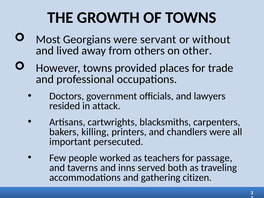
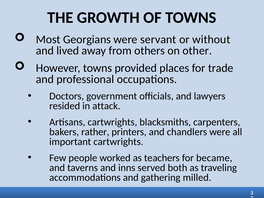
killing: killing -> rather
important persecuted: persecuted -> cartwrights
passage: passage -> became
citizen: citizen -> milled
